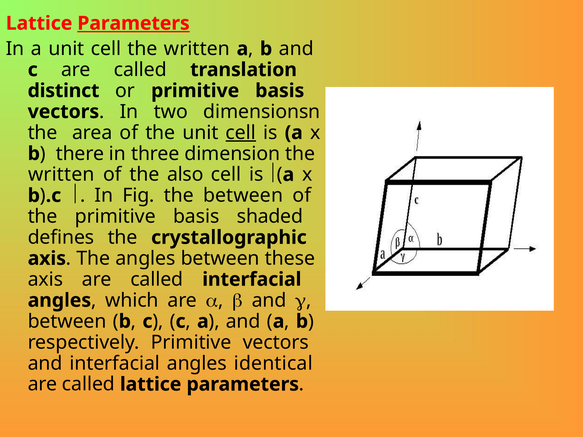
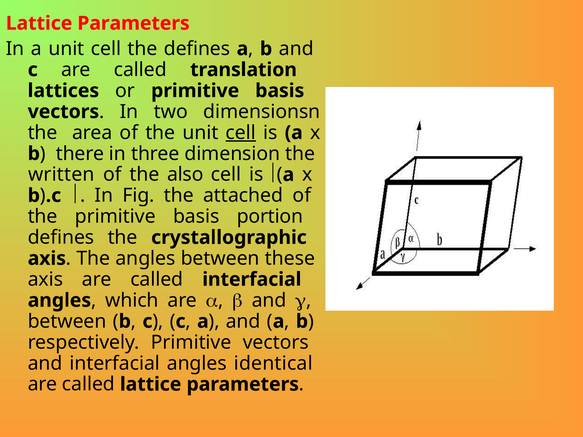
Parameters at (134, 23) underline: present -> none
cell the written: written -> defines
distinct: distinct -> lattices
the between: between -> attached
shaded: shaded -> portion
